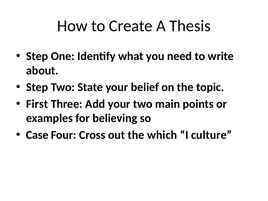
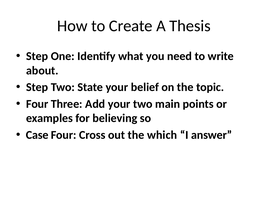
First at (37, 104): First -> Four
culture: culture -> answer
